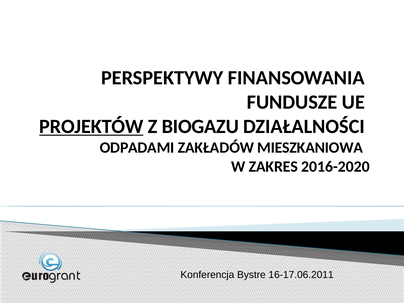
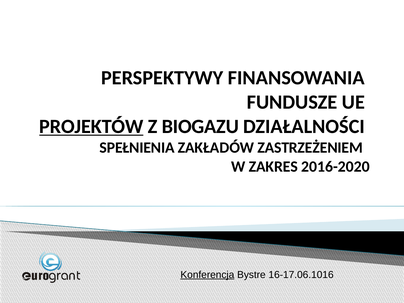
ODPADAMI: ODPADAMI -> SPEŁNIENIA
MIESZKANIOWA: MIESZKANIOWA -> ZASTRZEŻENIEM
Konferencja underline: none -> present
16-17.06.2011: 16-17.06.2011 -> 16-17.06.1016
